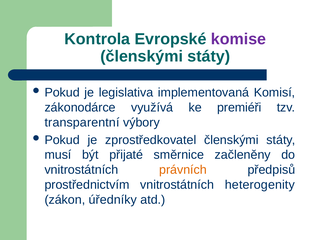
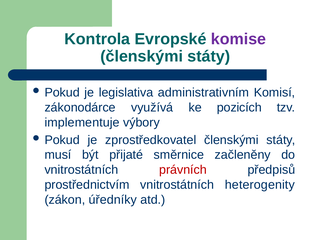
implementovaná: implementovaná -> administrativním
premiéři: premiéři -> pozicích
transparentní: transparentní -> implementuje
právních colour: orange -> red
